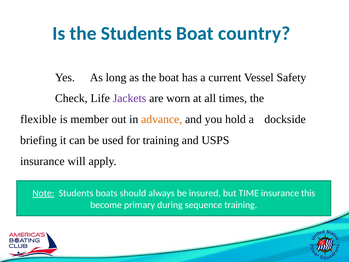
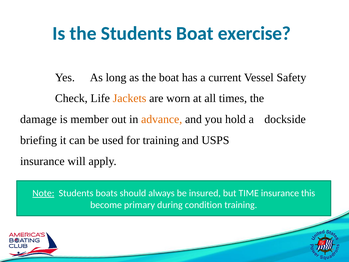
country: country -> exercise
Jackets colour: purple -> orange
flexible: flexible -> damage
sequence: sequence -> condition
